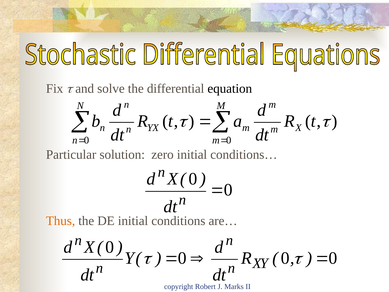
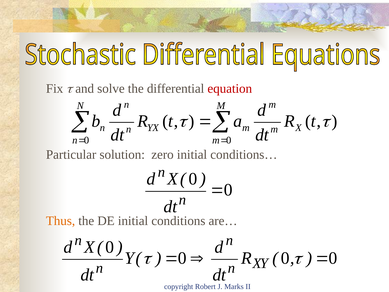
equation colour: black -> red
